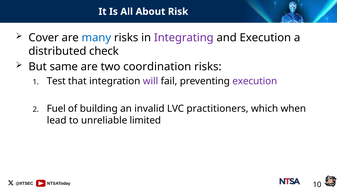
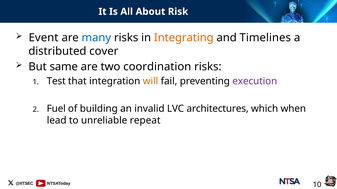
Cover: Cover -> Event
Integrating colour: purple -> orange
and Execution: Execution -> Timelines
check: check -> cover
will colour: purple -> orange
practitioners: practitioners -> architectures
limited: limited -> repeat
